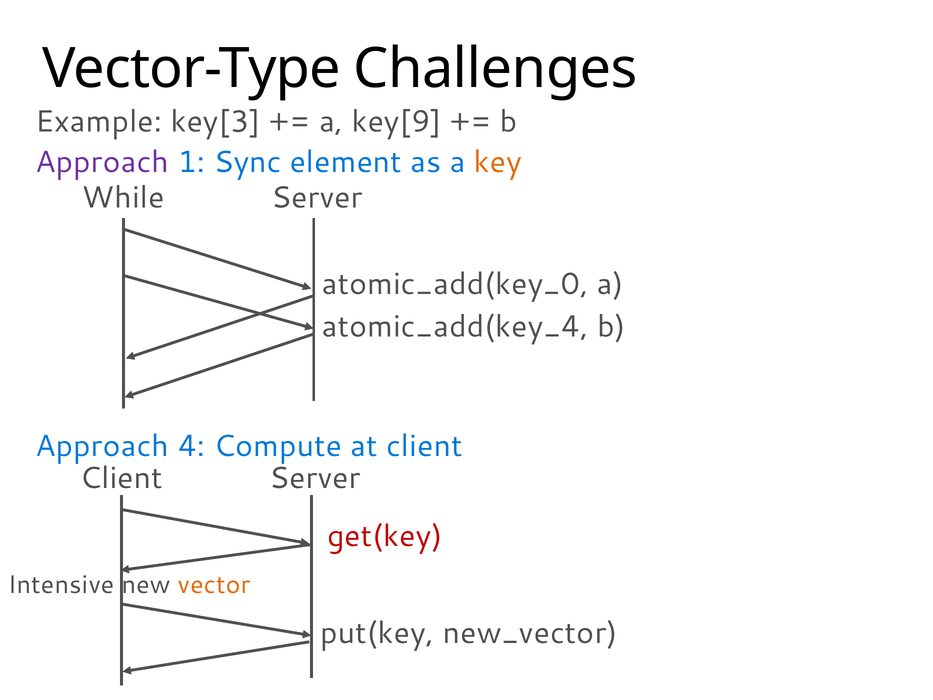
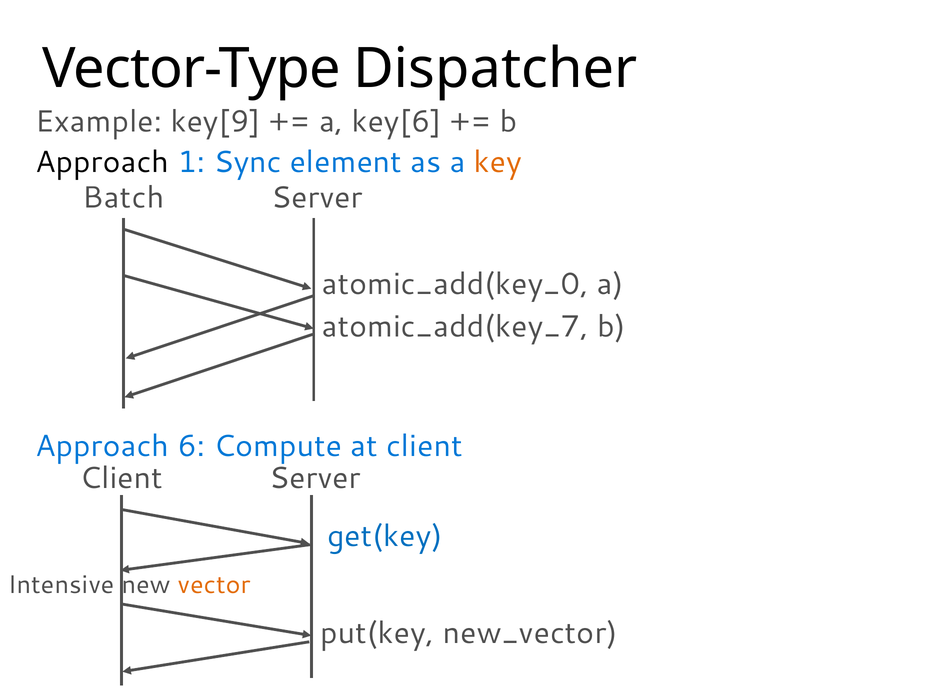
Challenges: Challenges -> Dispatcher
key[3: key[3 -> key[9
key[9: key[9 -> key[6
Approach at (102, 162) colour: purple -> black
While: While -> Batch
atomic_add(key_4: atomic_add(key_4 -> atomic_add(key_7
4: 4 -> 6
get(key colour: red -> blue
